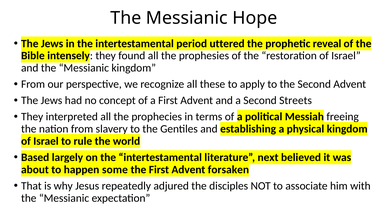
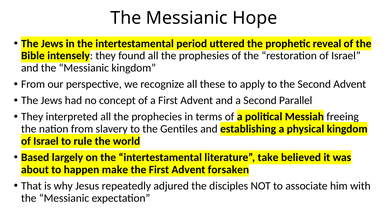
Streets: Streets -> Parallel
next: next -> take
some: some -> make
